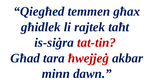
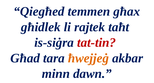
ħwejjeġ colour: red -> orange
